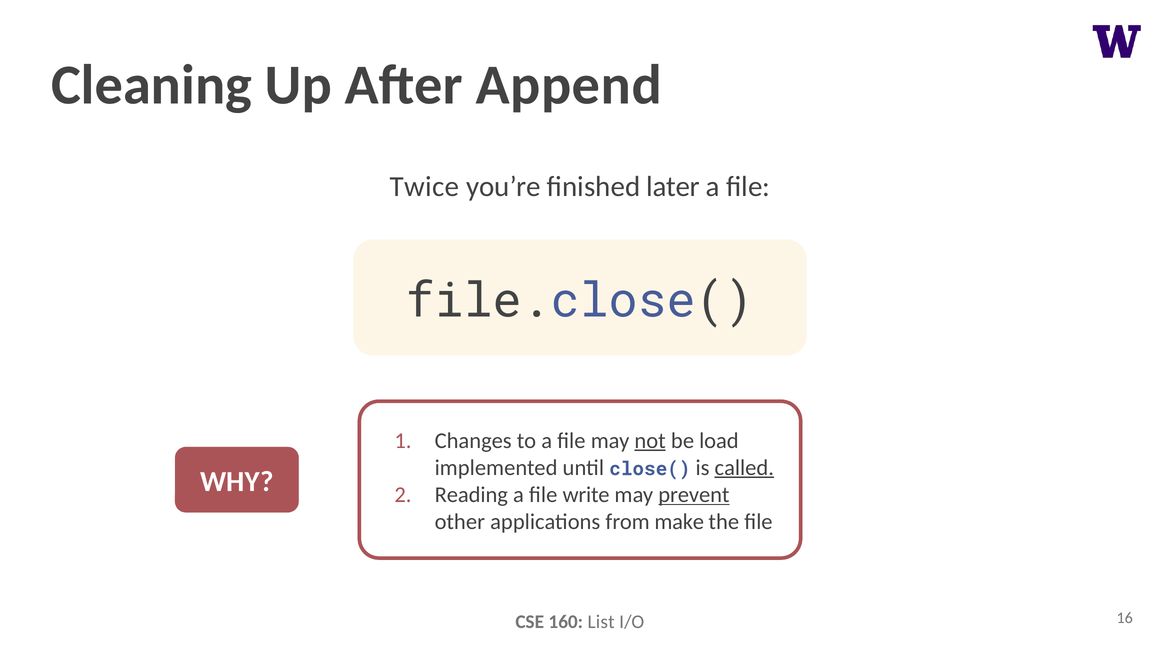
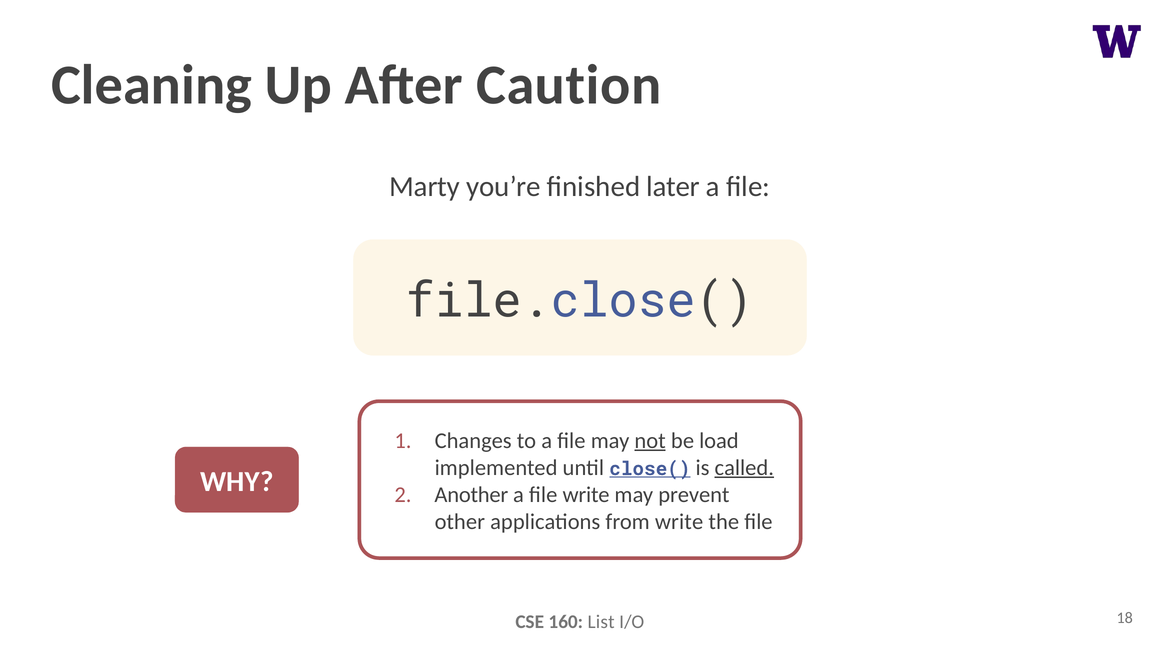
Append: Append -> Caution
Twice: Twice -> Marty
close( underline: none -> present
Reading: Reading -> Another
prevent underline: present -> none
from make: make -> write
16: 16 -> 18
